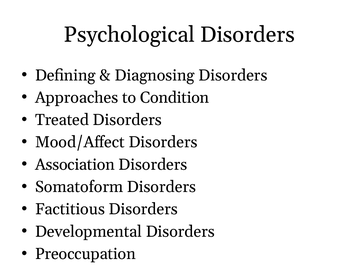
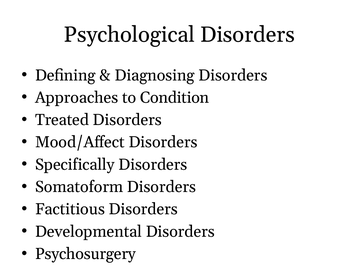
Association: Association -> Specifically
Preoccupation: Preoccupation -> Psychosurgery
